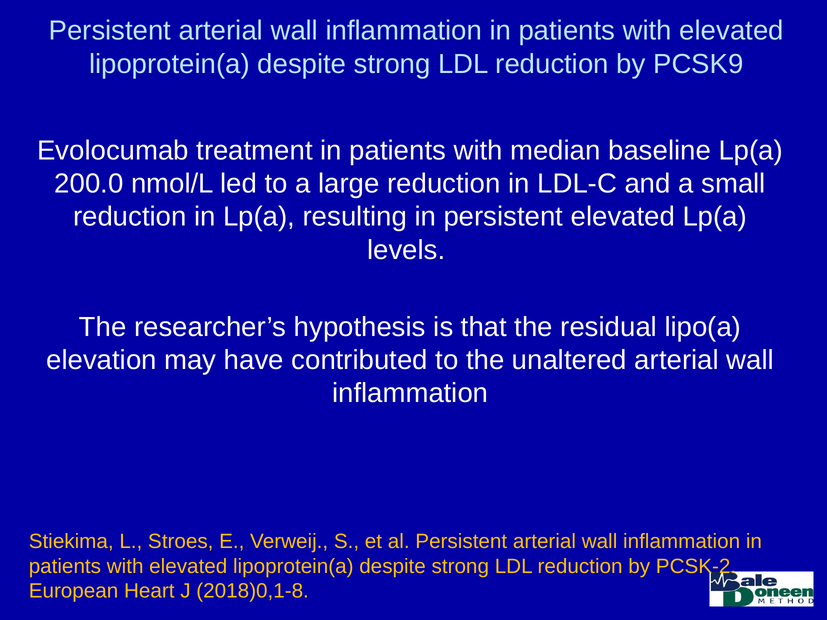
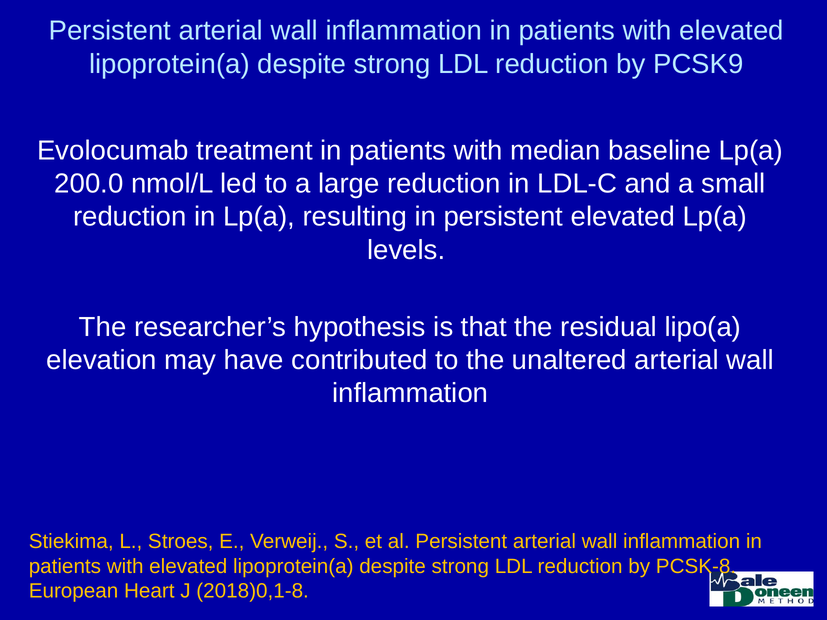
PCSK-2: PCSK-2 -> PCSK-8
